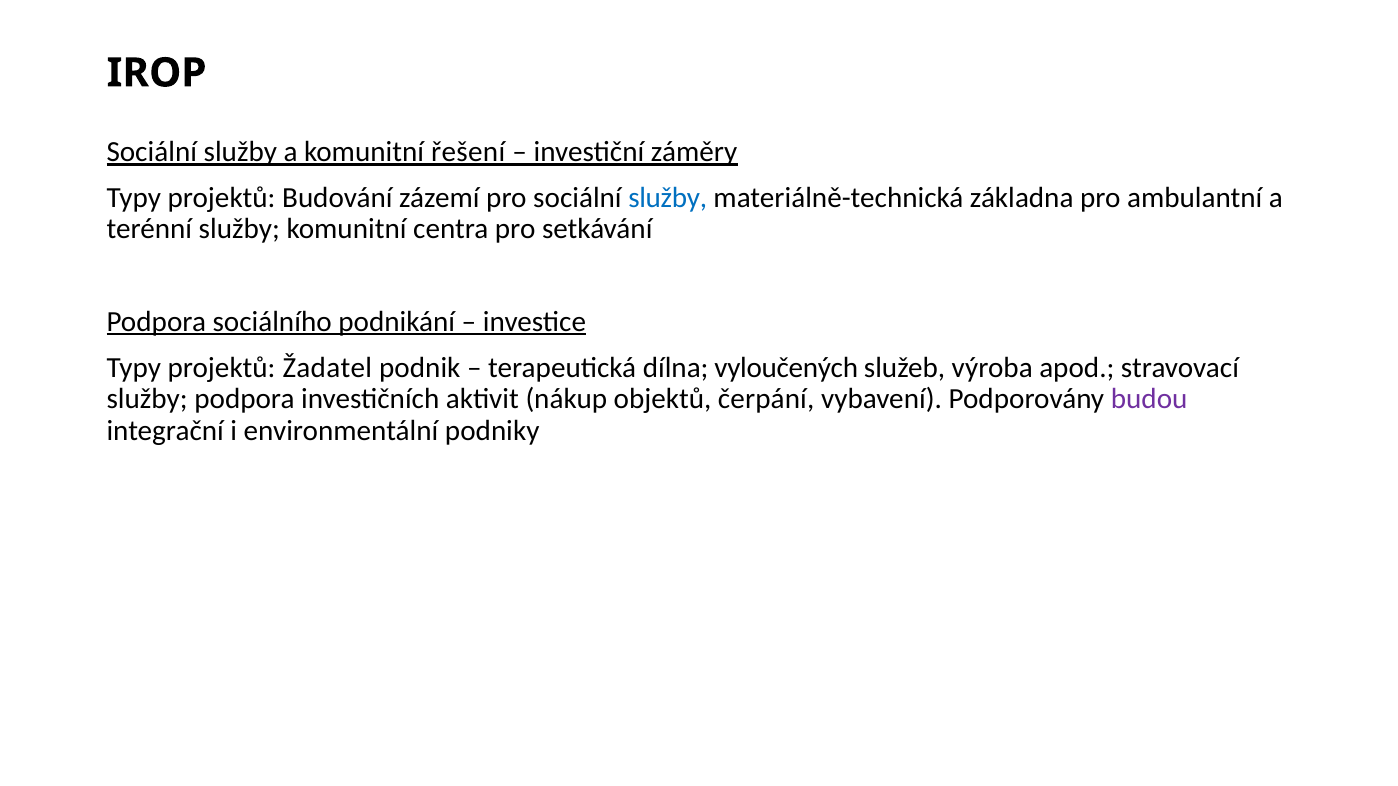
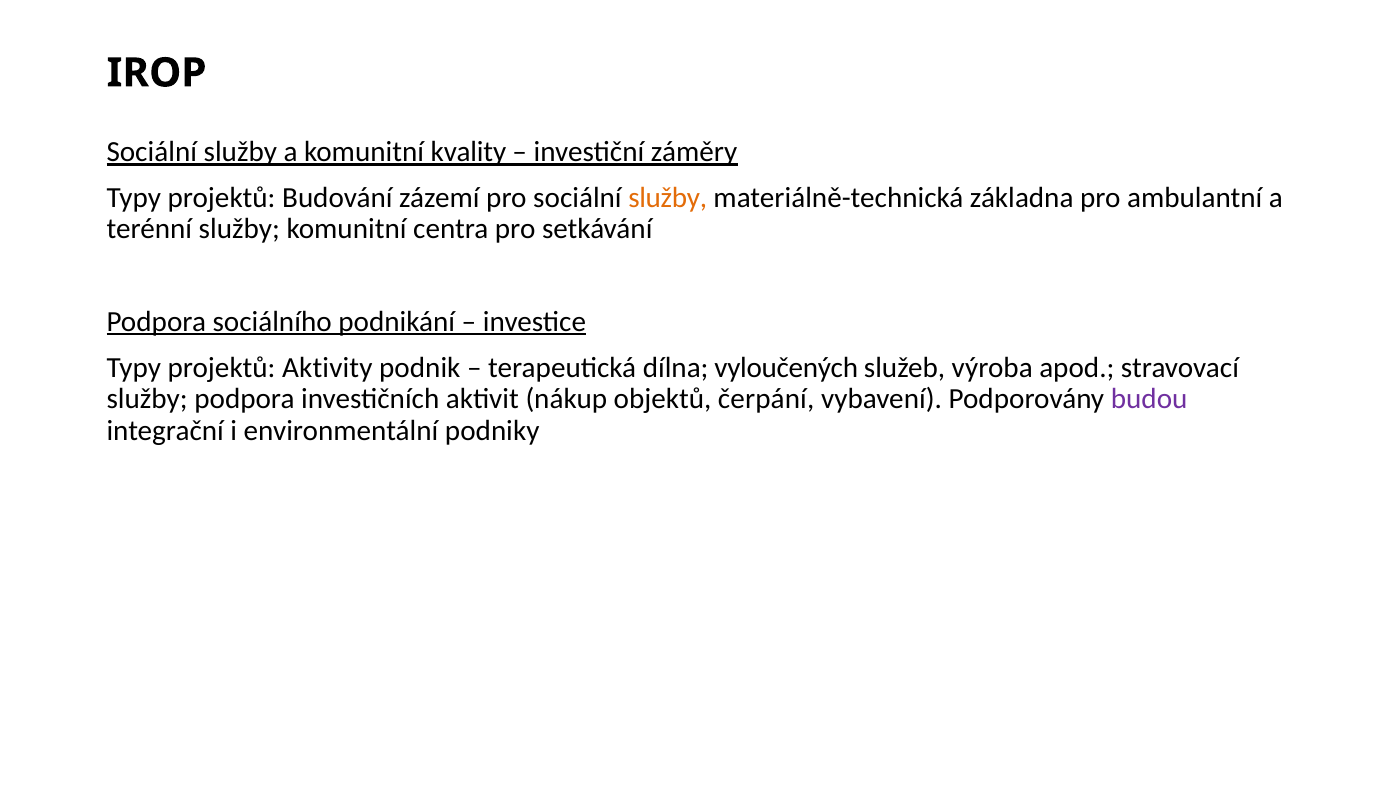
řešení: řešení -> kvality
služby at (668, 198) colour: blue -> orange
Žadatel: Žadatel -> Aktivity
